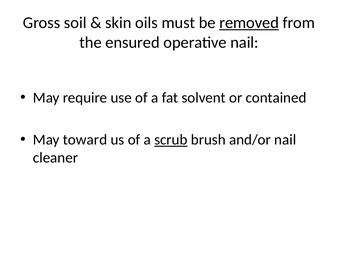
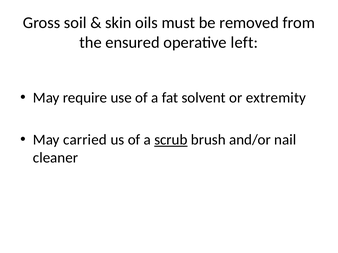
removed underline: present -> none
operative nail: nail -> left
contained: contained -> extremity
toward: toward -> carried
